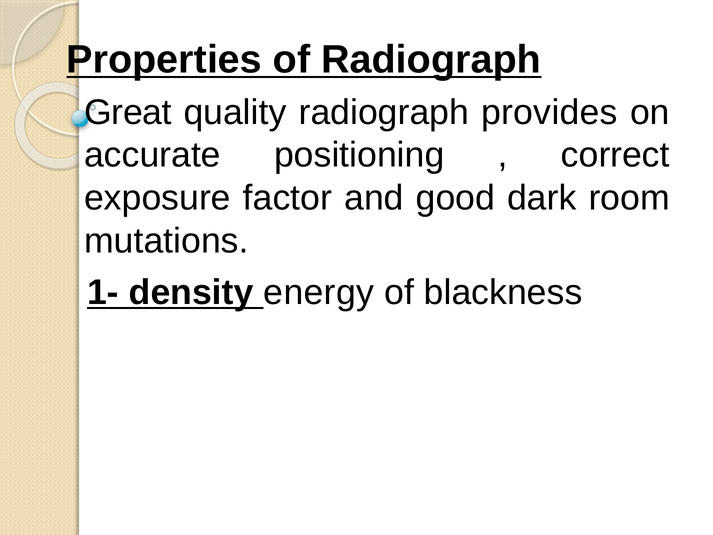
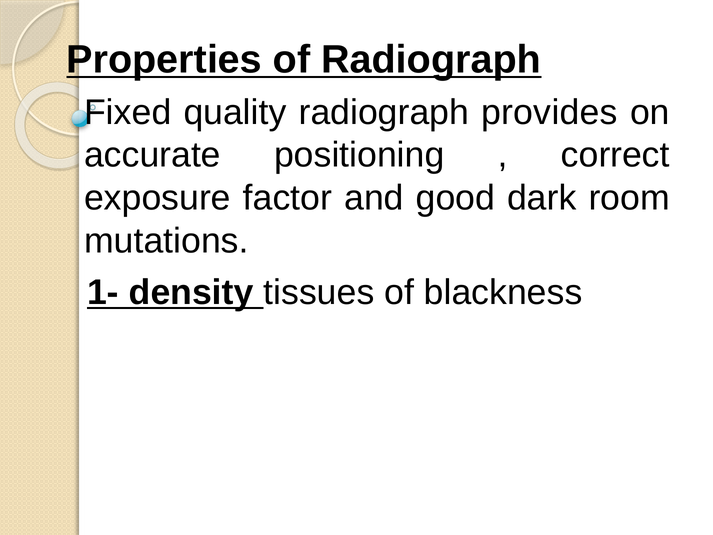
Great: Great -> Fixed
energy: energy -> tissues
